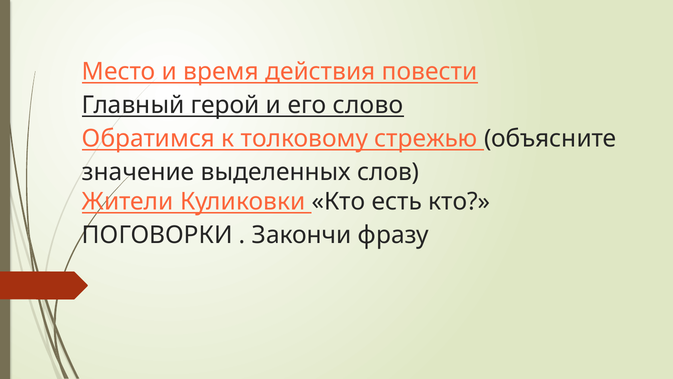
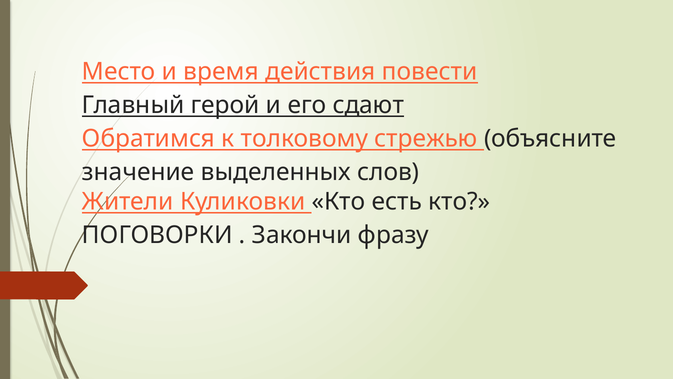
слово: слово -> сдают
